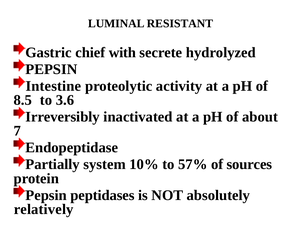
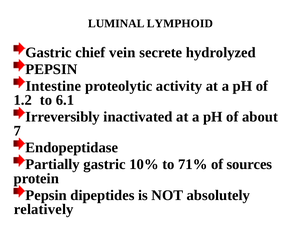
RESISTANT: RESISTANT -> LYMPHOID
with: with -> vein
8.5: 8.5 -> 1.2
3.6: 3.6 -> 6.1
Partially system: system -> gastric
57%: 57% -> 71%
peptidases: peptidases -> dipeptides
